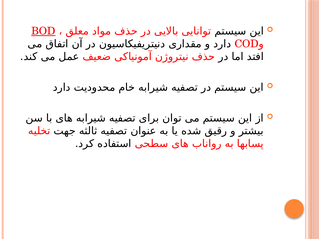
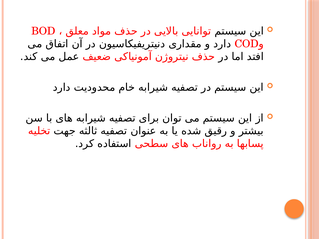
BOD underline: present -> none
